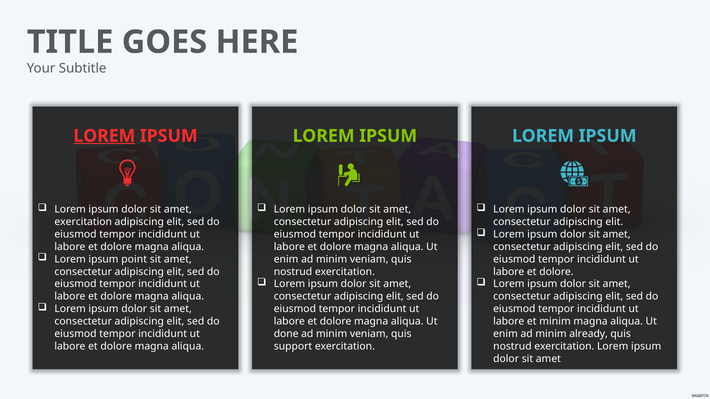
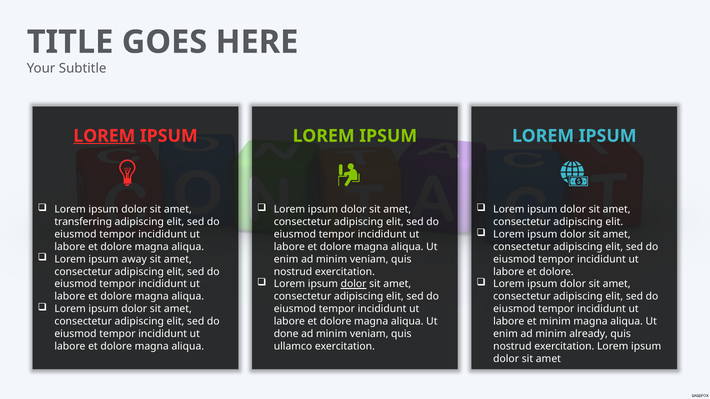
exercitation at (83, 222): exercitation -> transferring
point: point -> away
dolor at (354, 284) underline: none -> present
support: support -> ullamco
